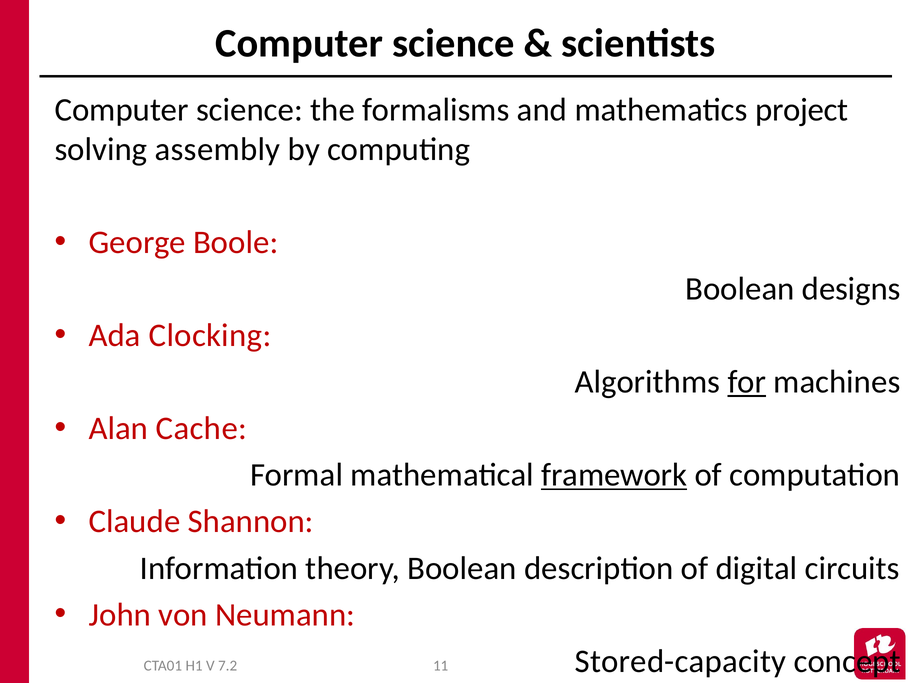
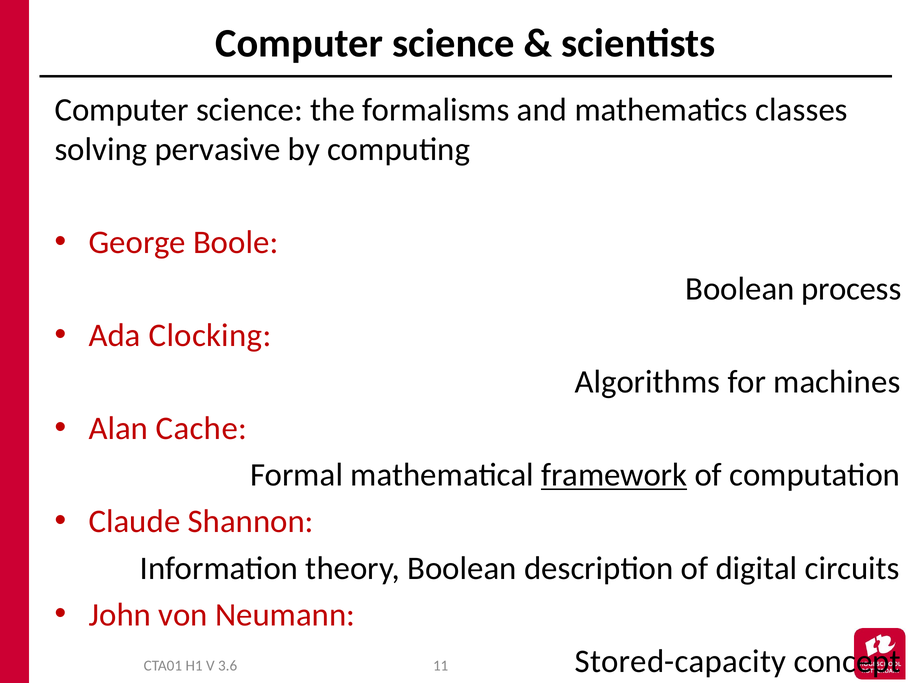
project: project -> classes
assembly: assembly -> pervasive
designs: designs -> process
for underline: present -> none
7.2: 7.2 -> 3.6
